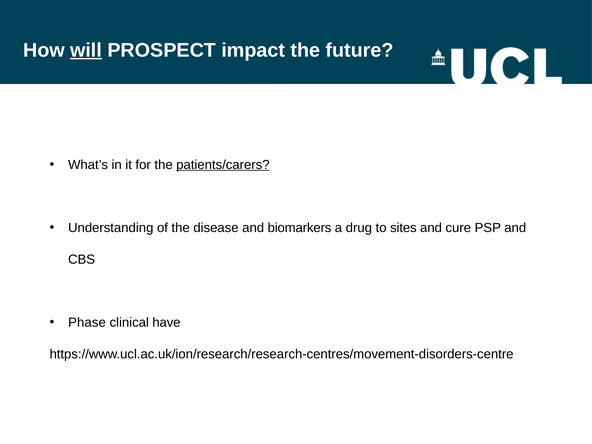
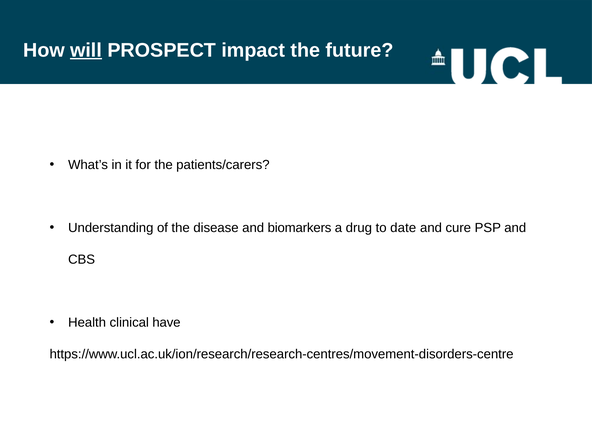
patients/carers underline: present -> none
sites: sites -> date
Phase: Phase -> Health
